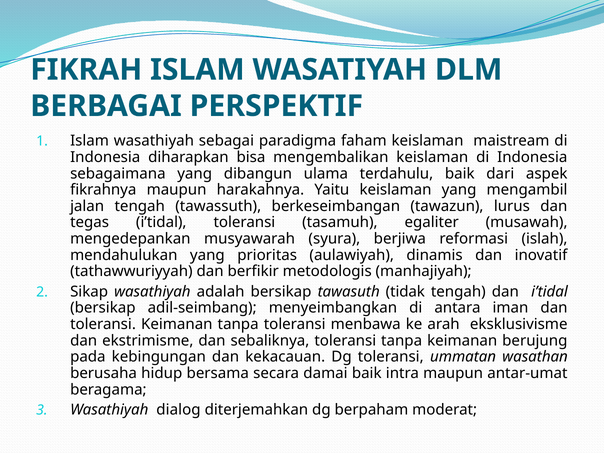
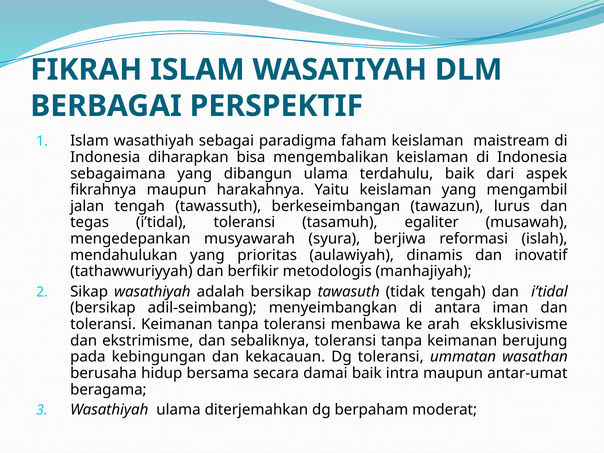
Wasathiyah dialog: dialog -> ulama
